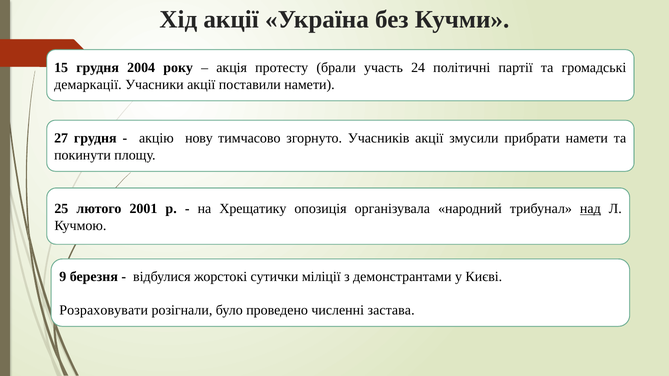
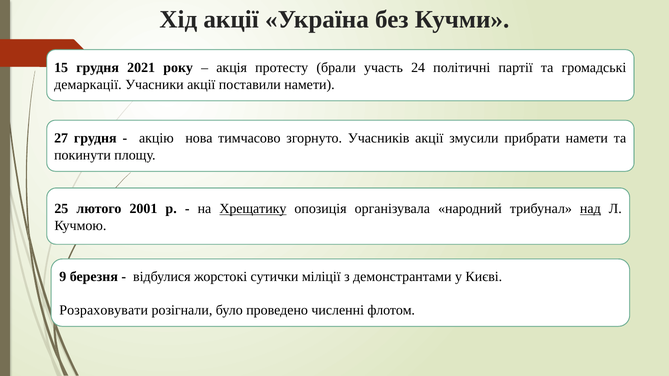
2004: 2004 -> 2021
нову: нову -> нова
Хрещатику underline: none -> present
застава: застава -> флотом
